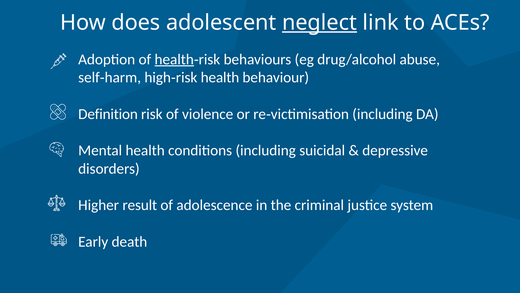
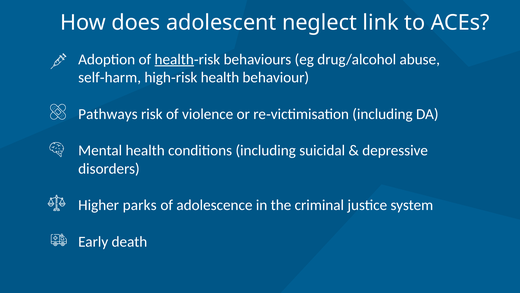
neglect underline: present -> none
Definition: Definition -> Pathways
result: result -> parks
